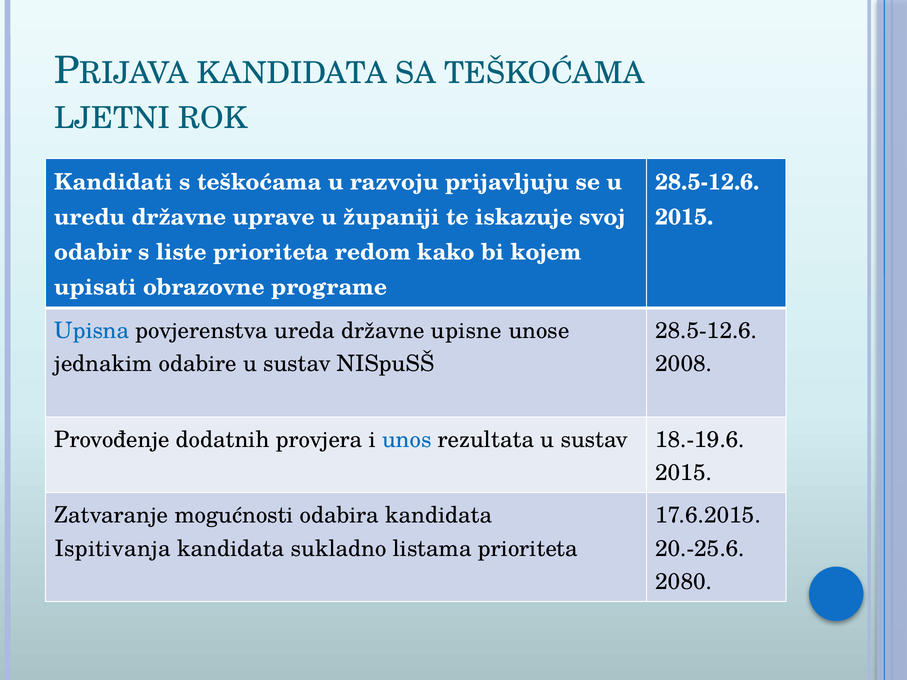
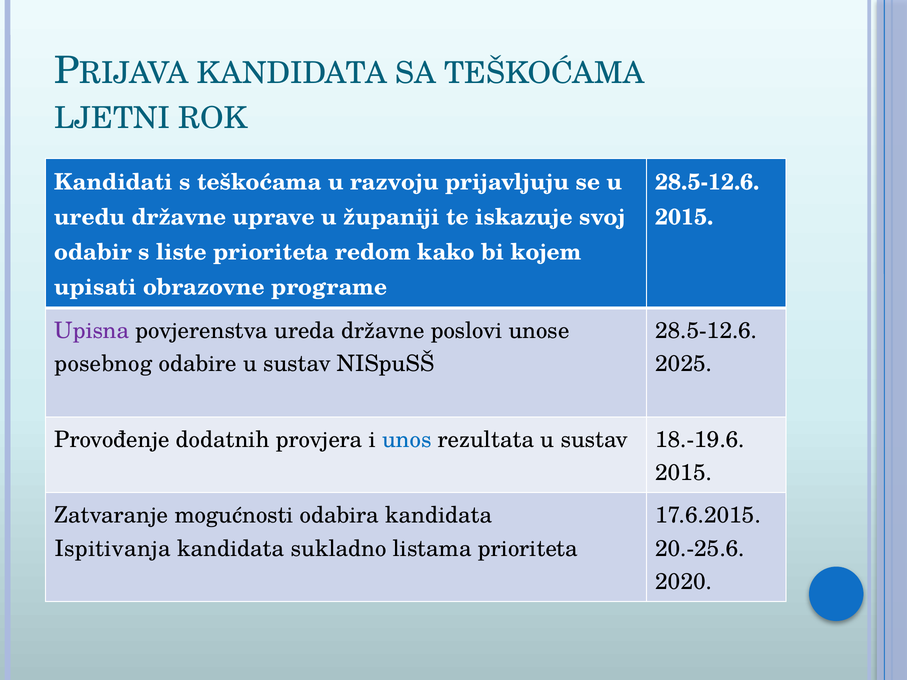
Upisna colour: blue -> purple
upisne: upisne -> poslovi
jednakim: jednakim -> posebnog
2008: 2008 -> 2025
2080: 2080 -> 2020
